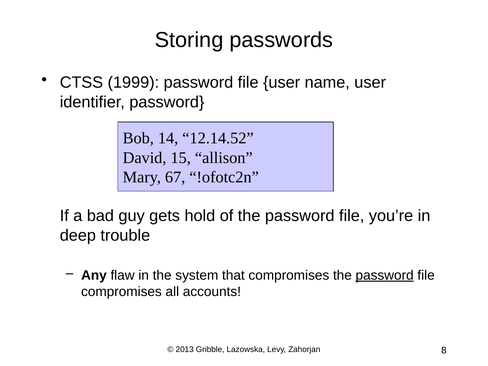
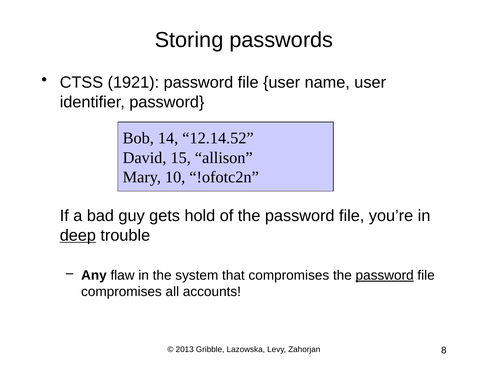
1999: 1999 -> 1921
67: 67 -> 10
deep underline: none -> present
